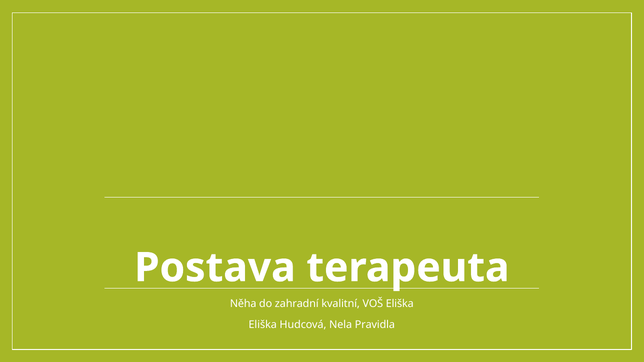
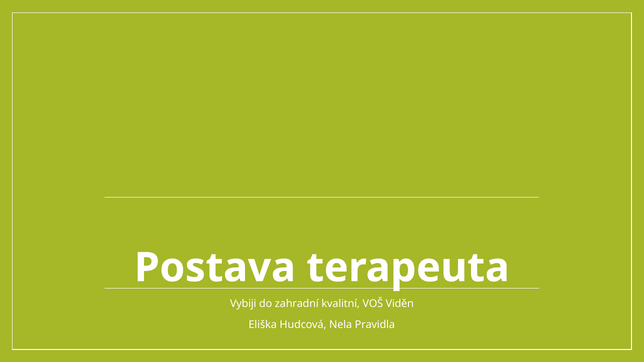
Něha: Něha -> Vybiji
VOŠ Eliška: Eliška -> Viděn
